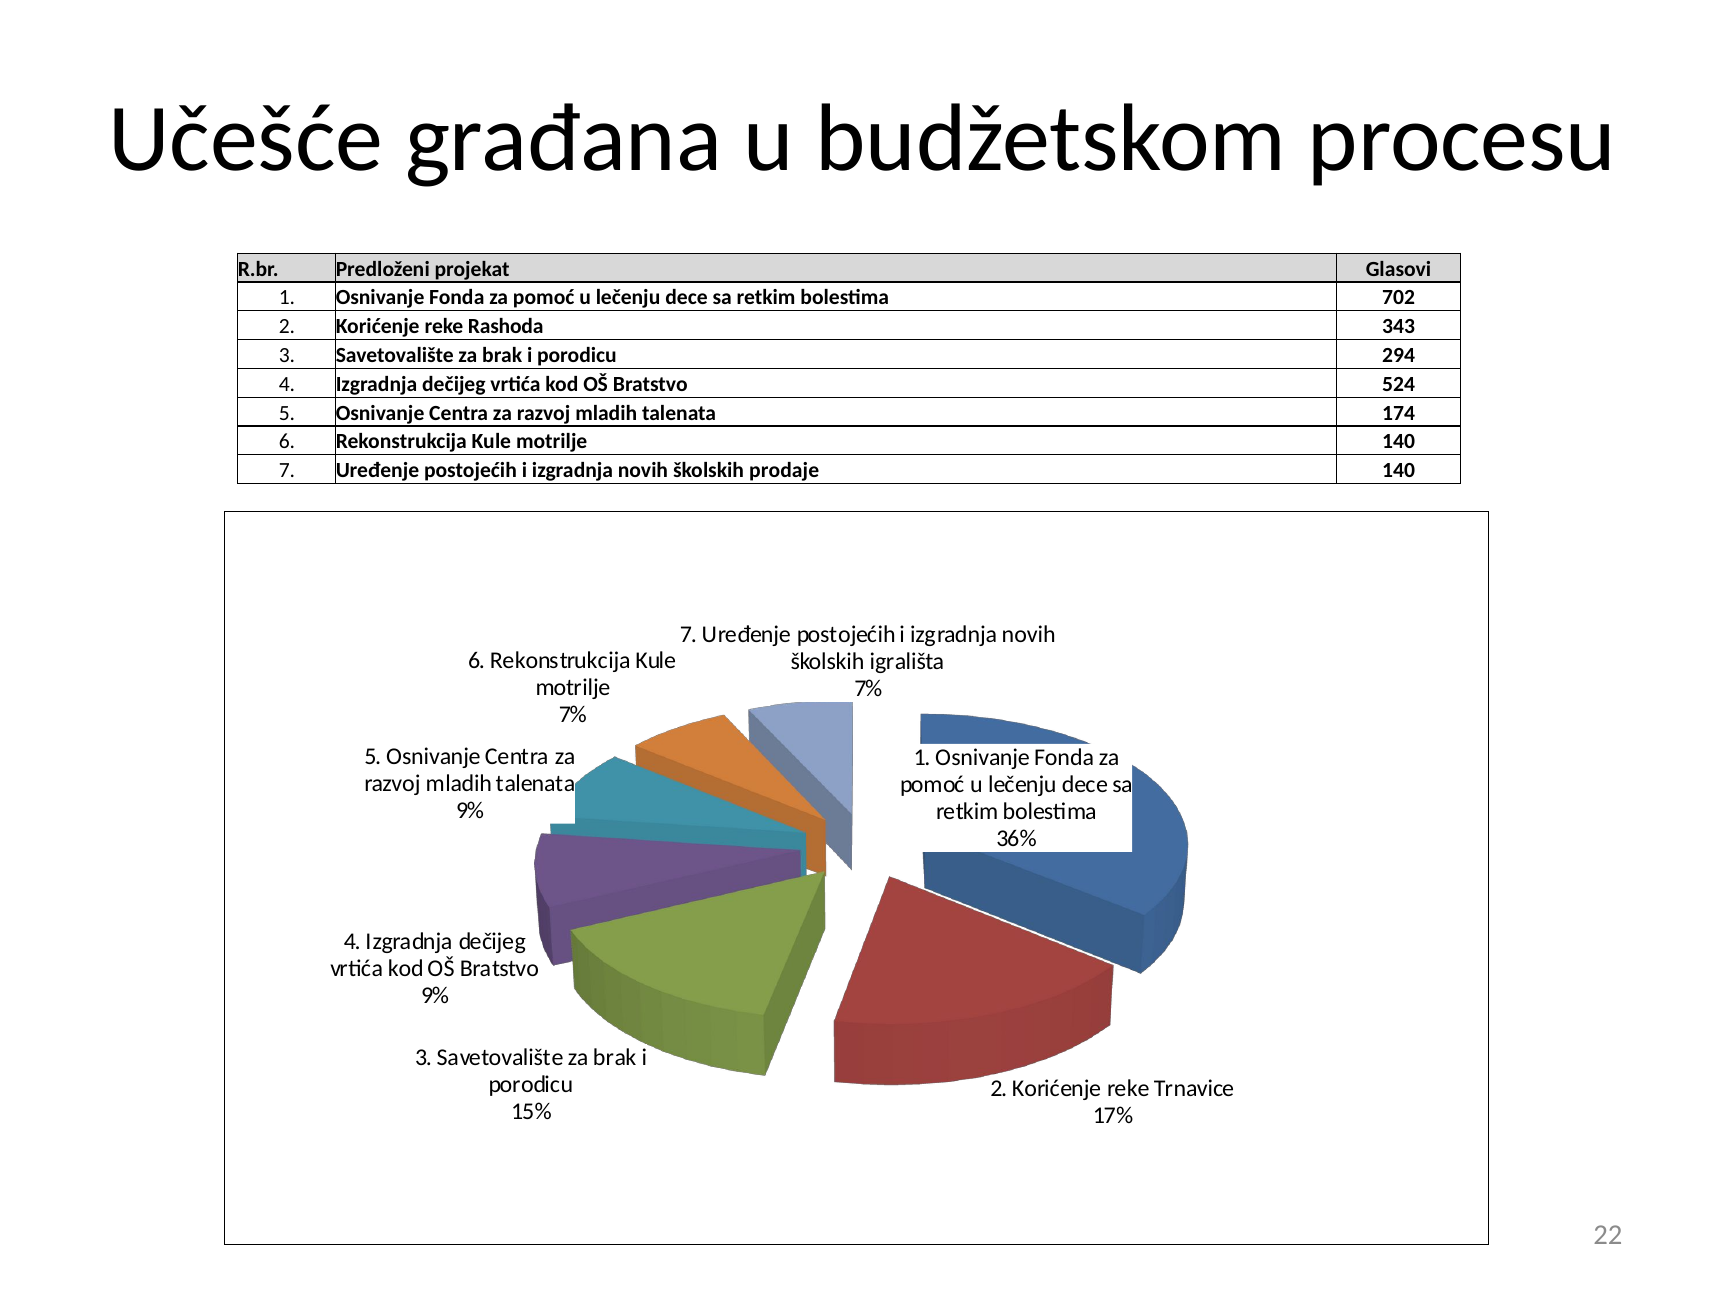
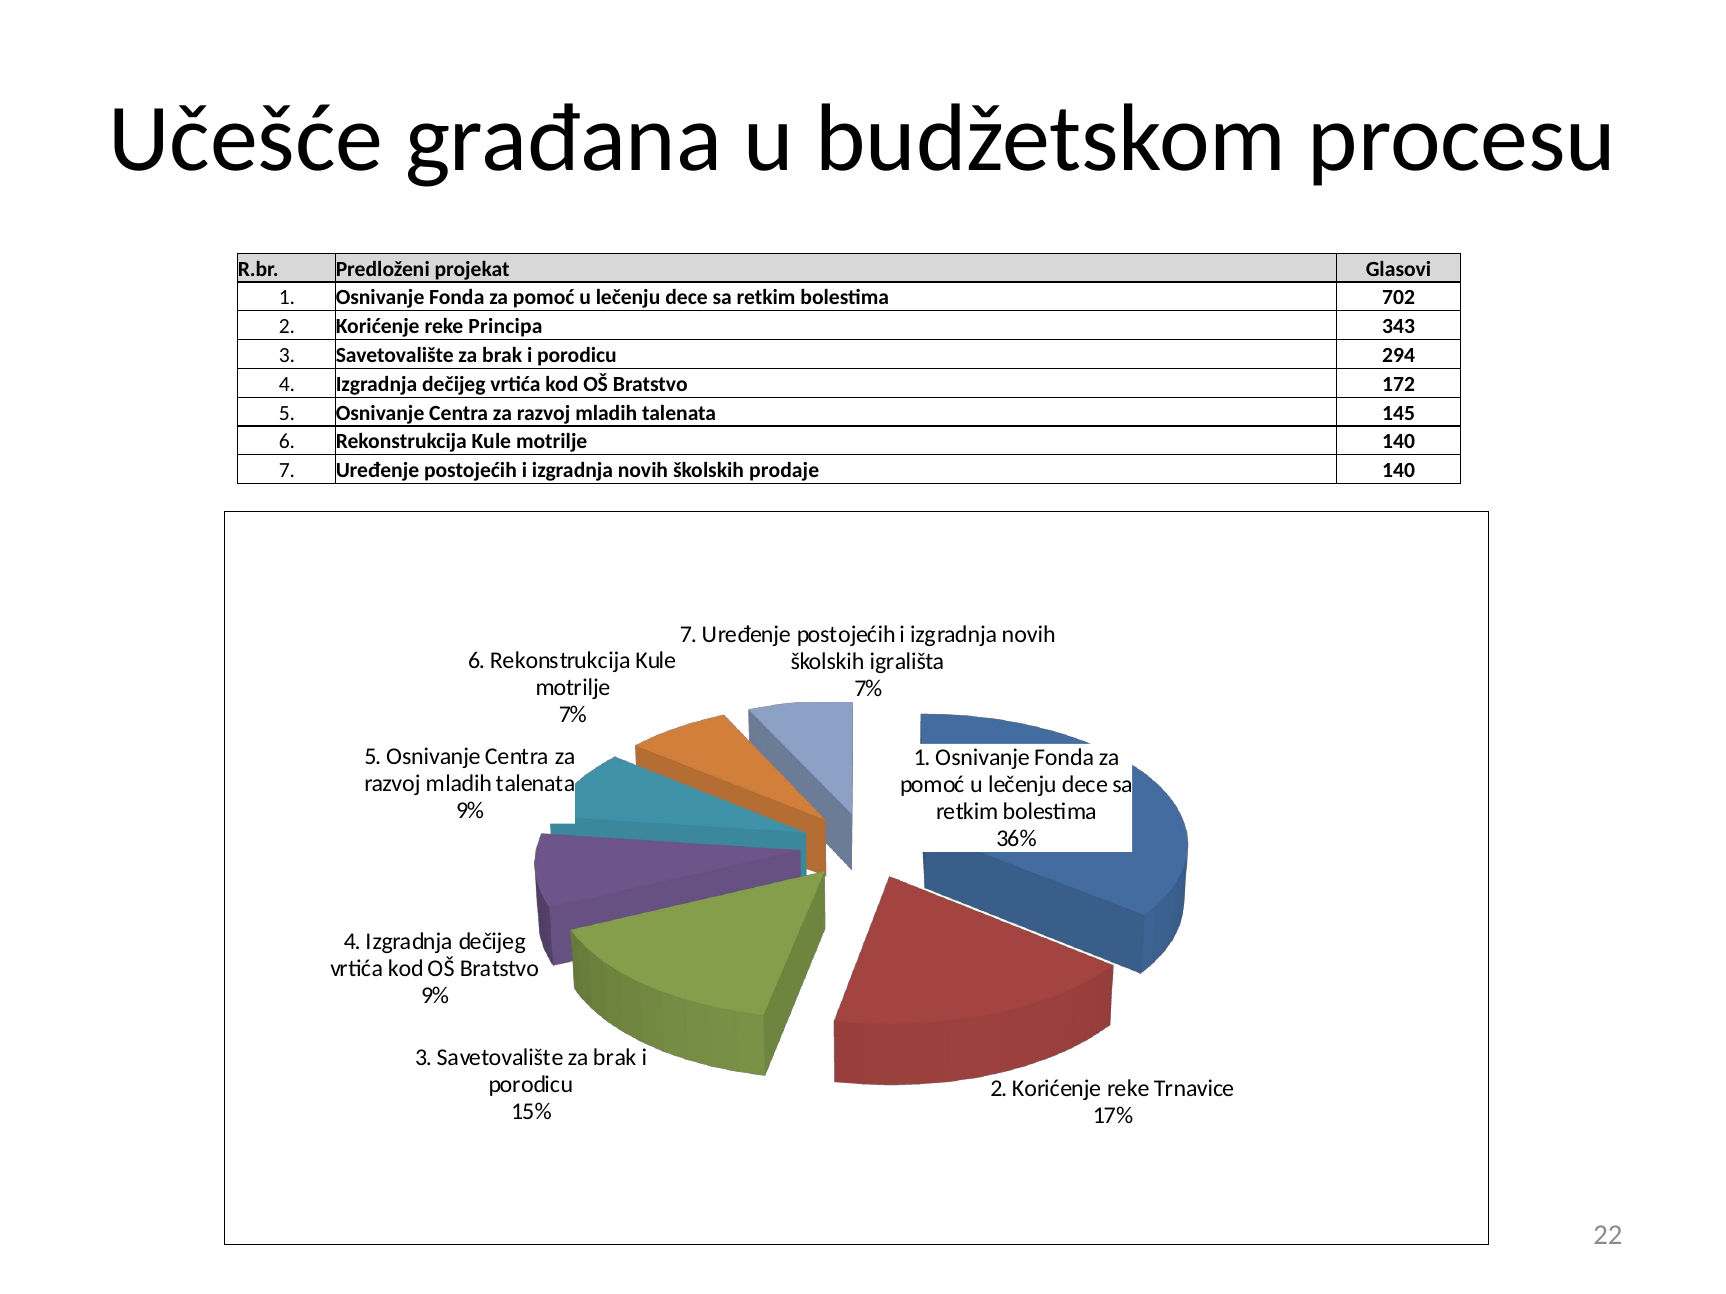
Rashoda: Rashoda -> Principa
524: 524 -> 172
174: 174 -> 145
